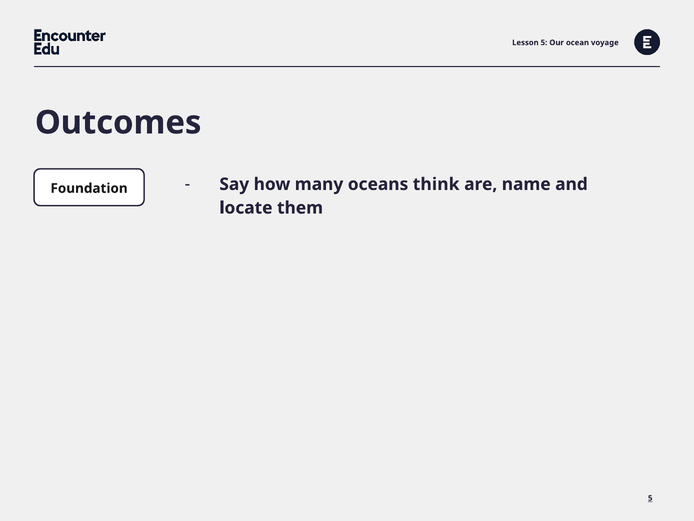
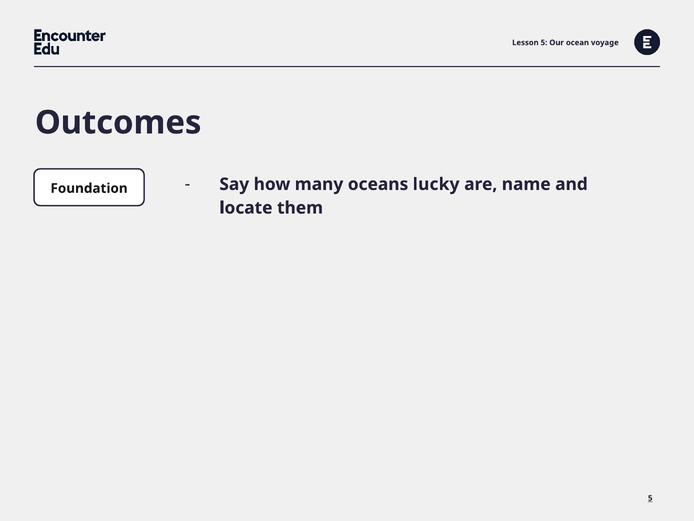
think: think -> lucky
